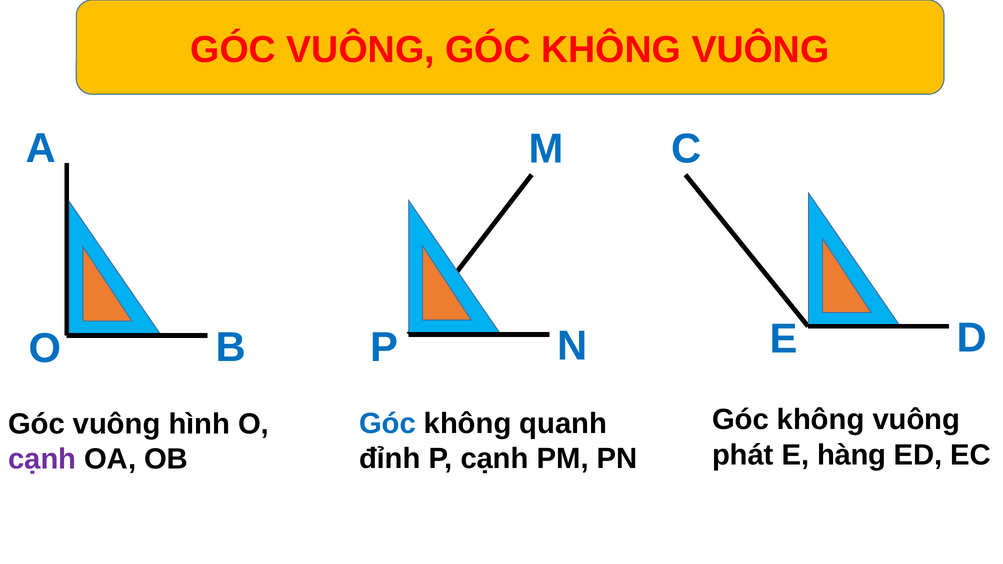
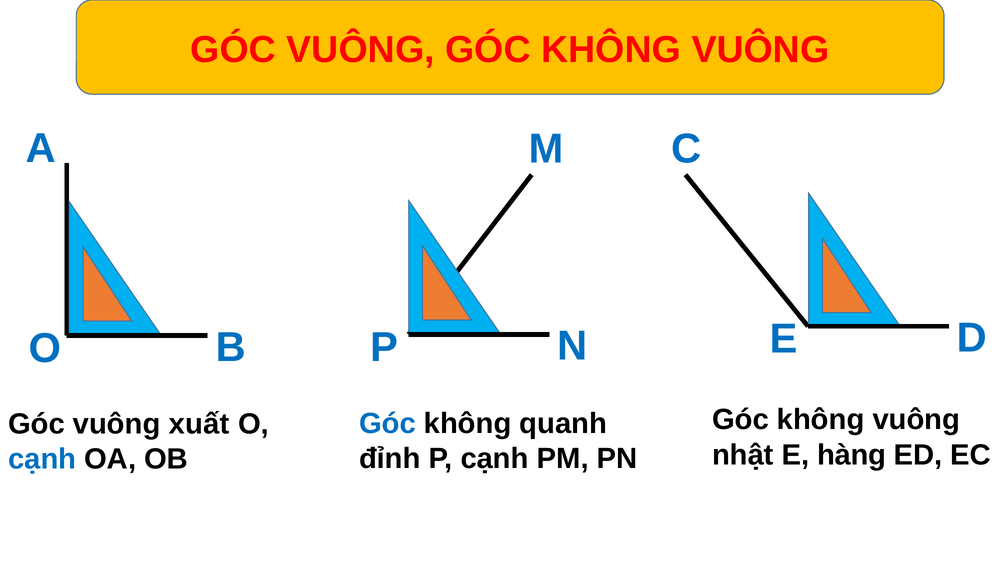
hình: hình -> xuất
phát: phát -> nhật
cạnh at (42, 459) colour: purple -> blue
